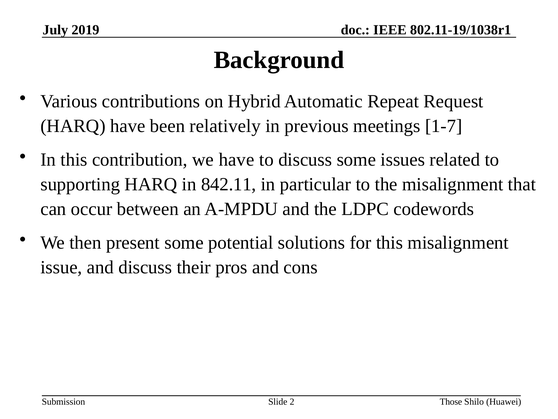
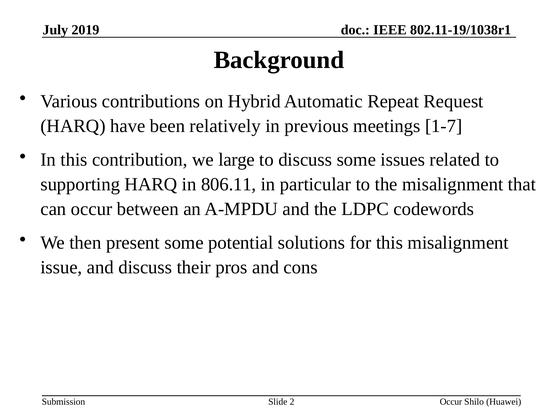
we have: have -> large
842.11: 842.11 -> 806.11
Those at (451, 401): Those -> Occur
